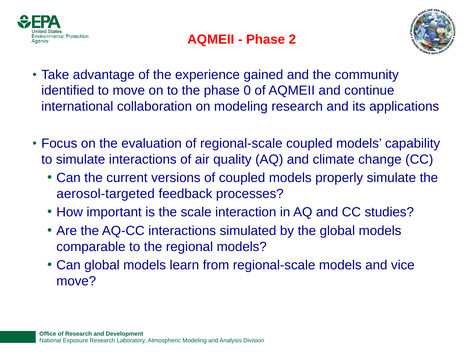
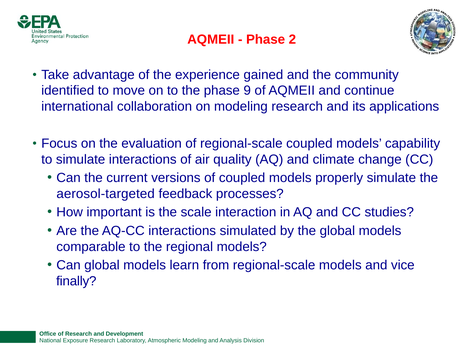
0: 0 -> 9
move at (76, 281): move -> finally
